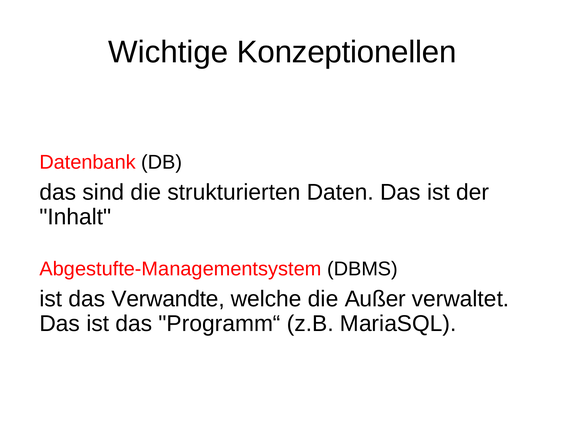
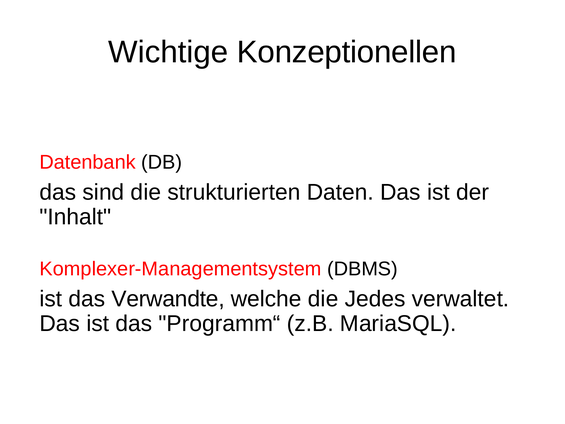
Abgestufte-Managementsystem: Abgestufte-Managementsystem -> Komplexer-Managementsystem
Außer: Außer -> Jedes
